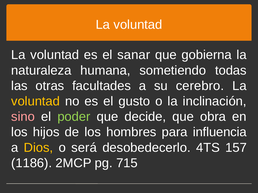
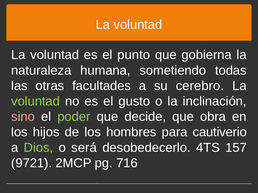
sanar: sanar -> punto
voluntad at (36, 102) colour: yellow -> light green
influencia: influencia -> cautiverio
Dios colour: yellow -> light green
1186: 1186 -> 9721
715: 715 -> 716
